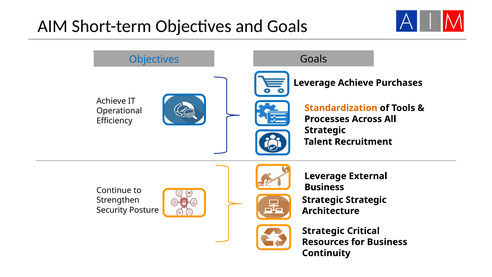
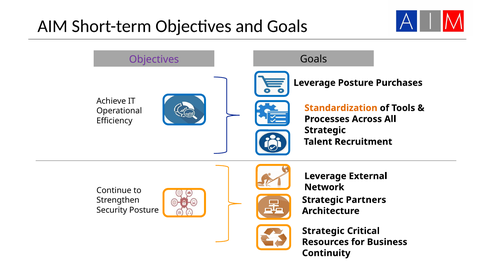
Objectives at (154, 59) colour: blue -> purple
Leverage Achieve: Achieve -> Posture
Business at (324, 187): Business -> Network
Strategic Strategic: Strategic -> Partners
